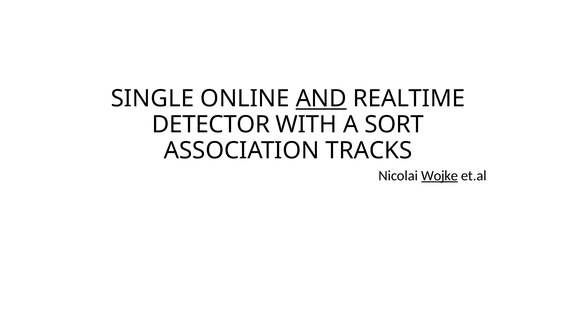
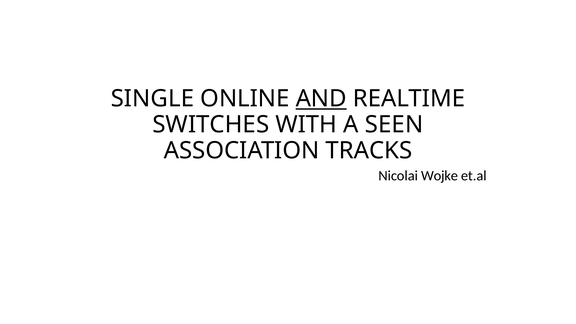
DETECTOR: DETECTOR -> SWITCHES
SORT: SORT -> SEEN
Wojke underline: present -> none
